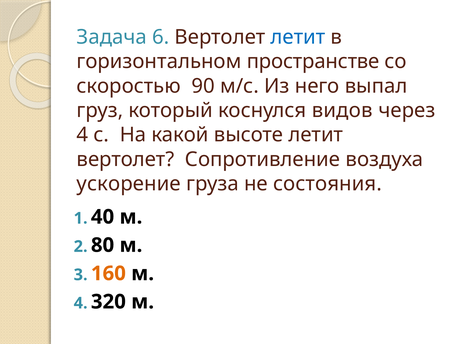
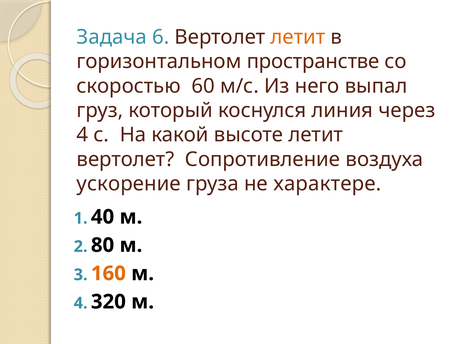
летит at (298, 37) colour: blue -> orange
90: 90 -> 60
видов: видов -> линия
состояния: состояния -> характере
